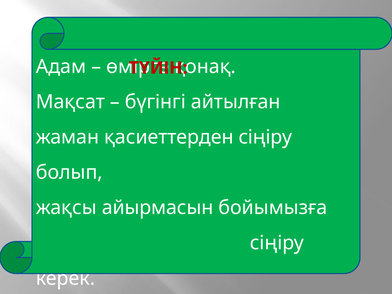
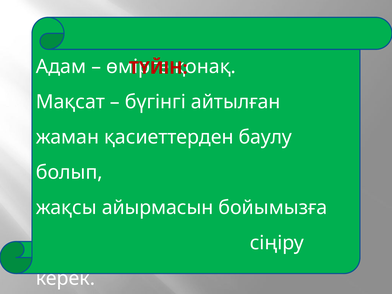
қасиеттерден сіңіру: сіңіру -> баулу
